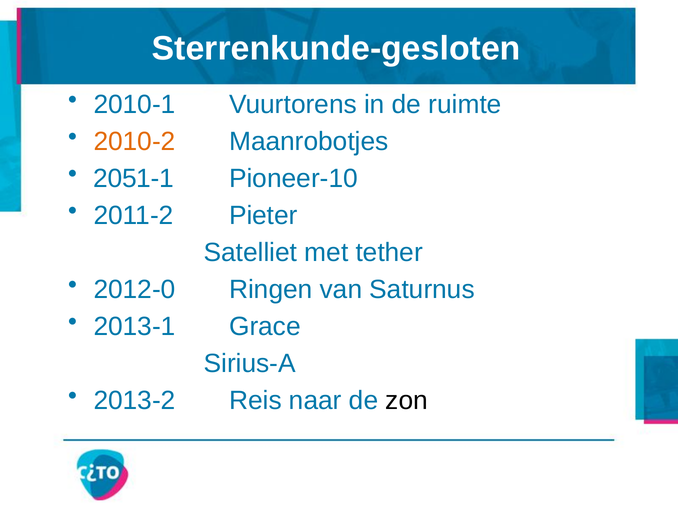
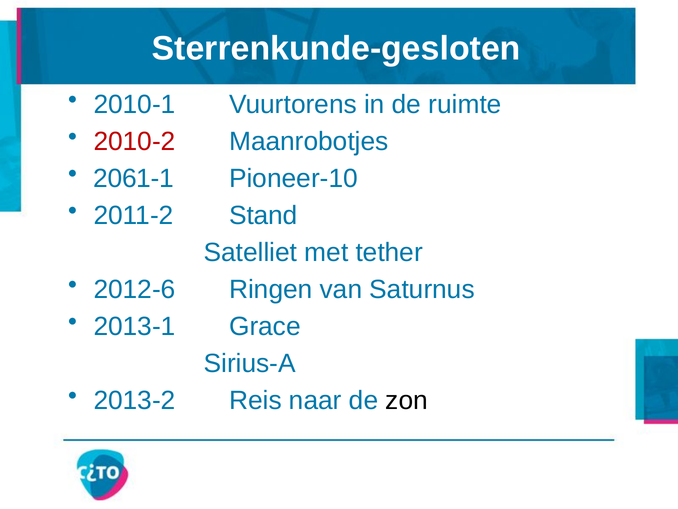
2010-2 colour: orange -> red
2051-1: 2051-1 -> 2061-1
Pieter: Pieter -> Stand
2012-0: 2012-0 -> 2012-6
